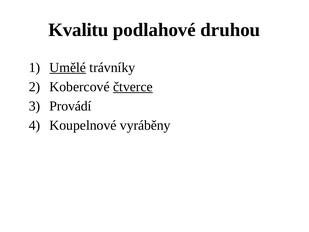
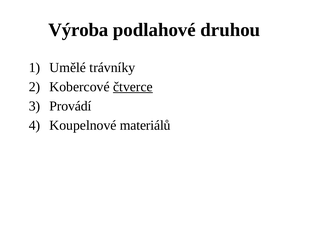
Kvalitu: Kvalitu -> Výroba
Umělé underline: present -> none
vyráběny: vyráběny -> materiálů
